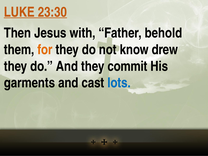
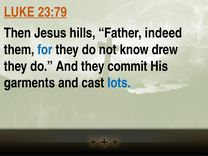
23:30: 23:30 -> 23:79
with: with -> hills
behold: behold -> indeed
for colour: orange -> blue
